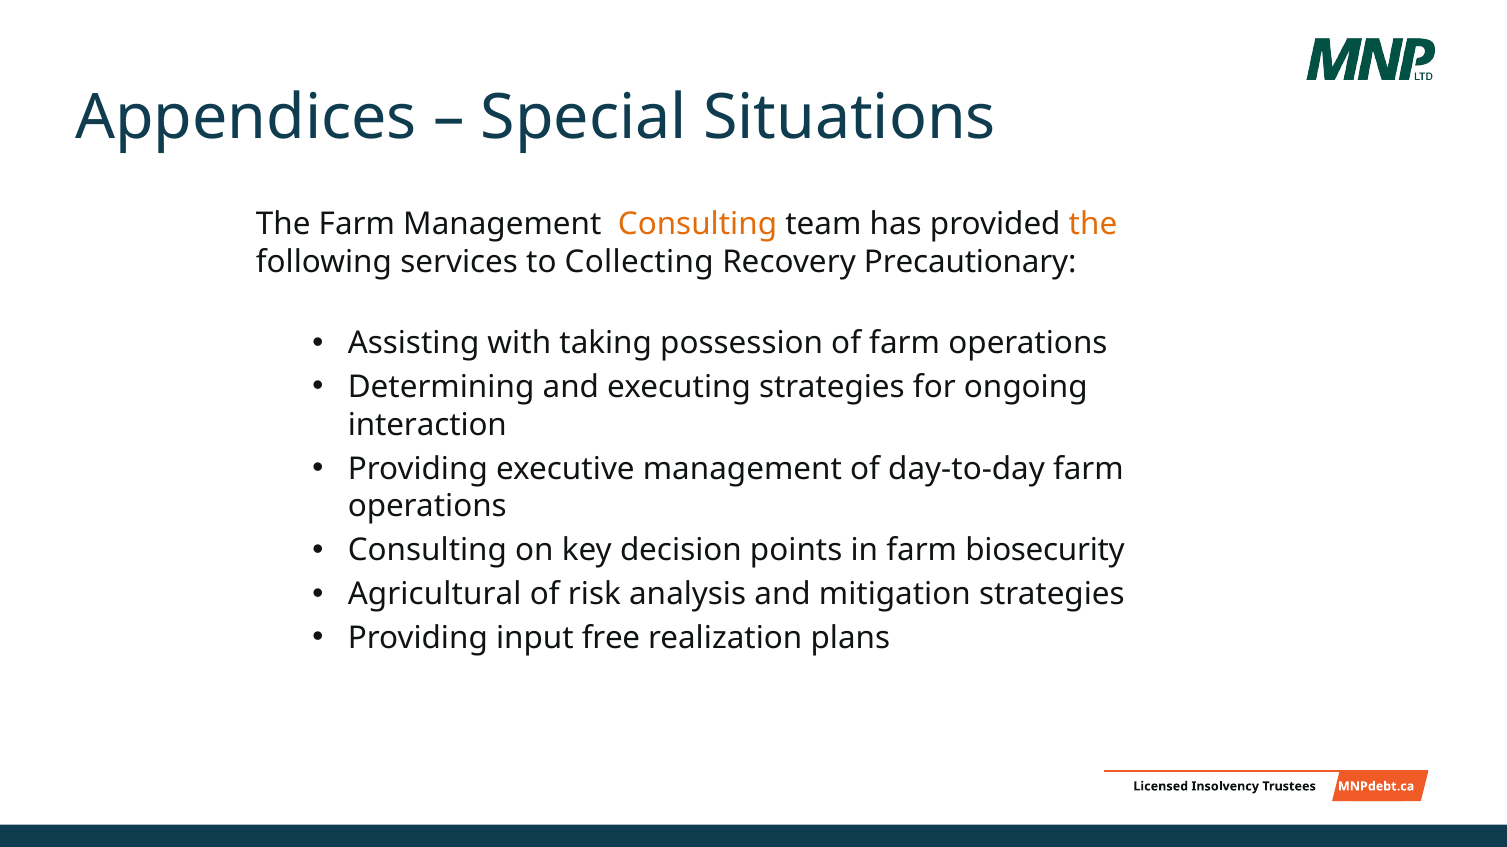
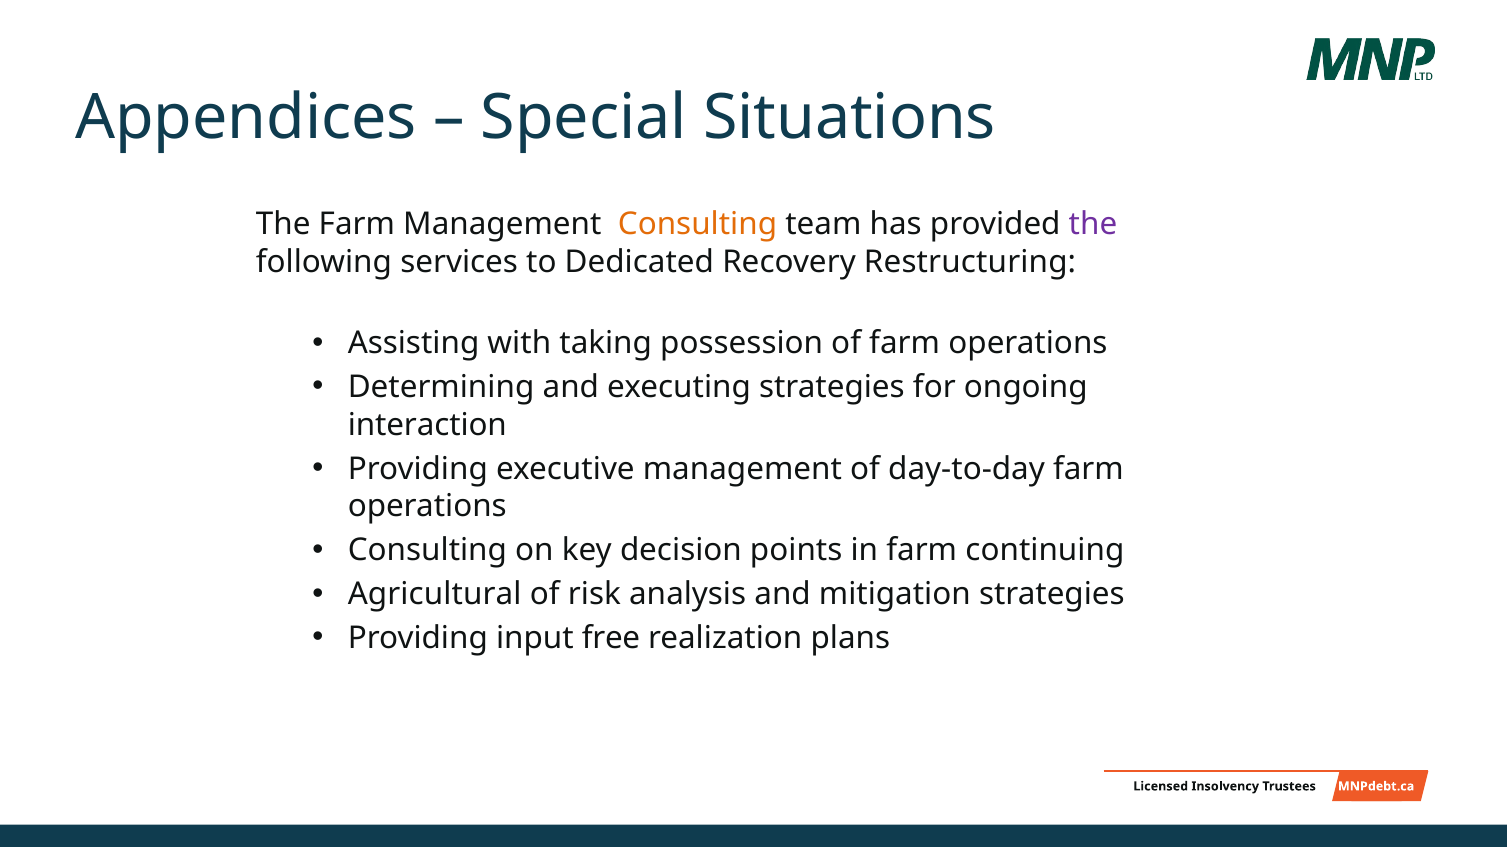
the at (1093, 224) colour: orange -> purple
Collecting: Collecting -> Dedicated
Precautionary: Precautionary -> Restructuring
biosecurity: biosecurity -> continuing
